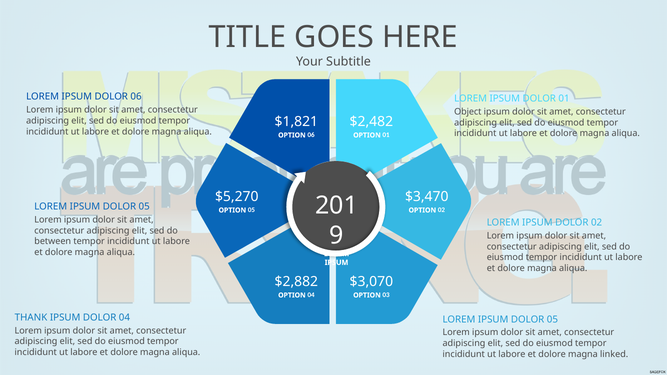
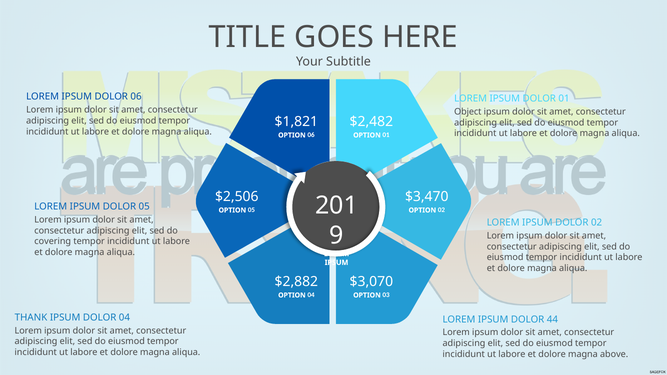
$5,270: $5,270 -> $2,506
between: between -> covering
05 at (552, 319): 05 -> 44
linked: linked -> above
